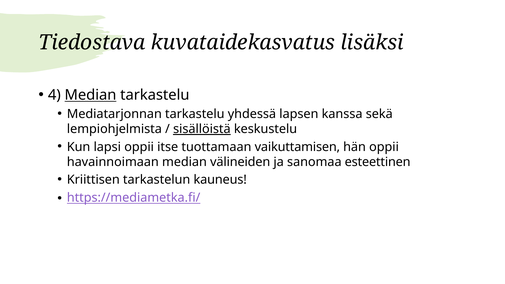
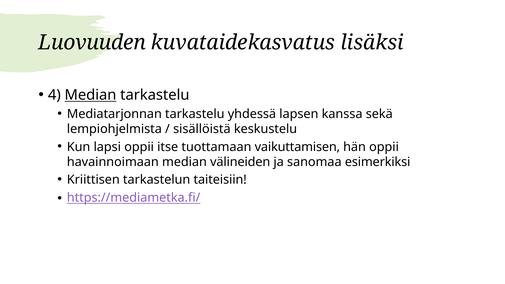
Tiedostava: Tiedostava -> Luovuuden
sisällöistä underline: present -> none
esteettinen: esteettinen -> esimerkiksi
kauneus: kauneus -> taiteisiin
